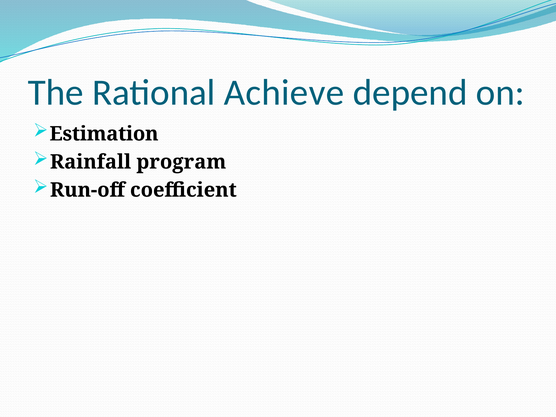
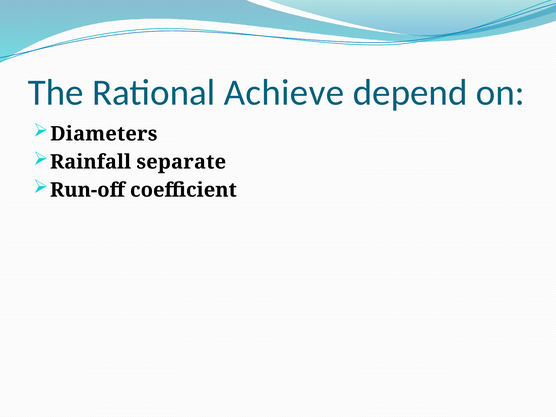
Estimation: Estimation -> Diameters
program: program -> separate
